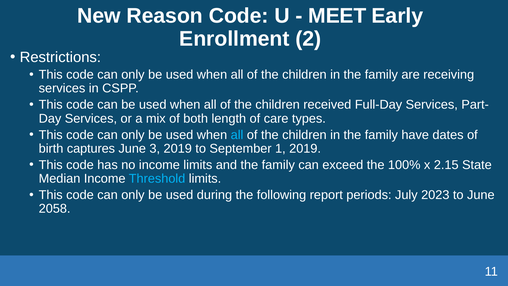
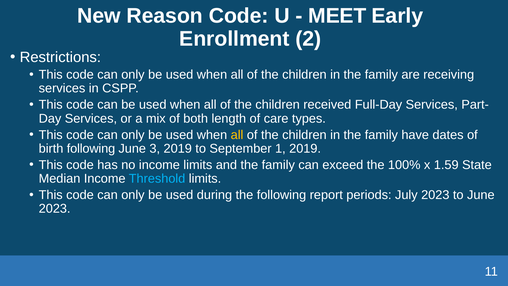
all at (237, 135) colour: light blue -> yellow
birth captures: captures -> following
2.15: 2.15 -> 1.59
2058 at (55, 209): 2058 -> 2023
